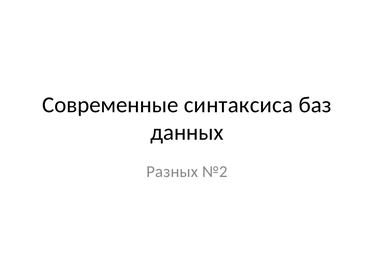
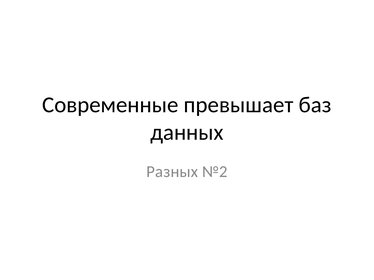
синтаксиса: синтаксиса -> превышает
